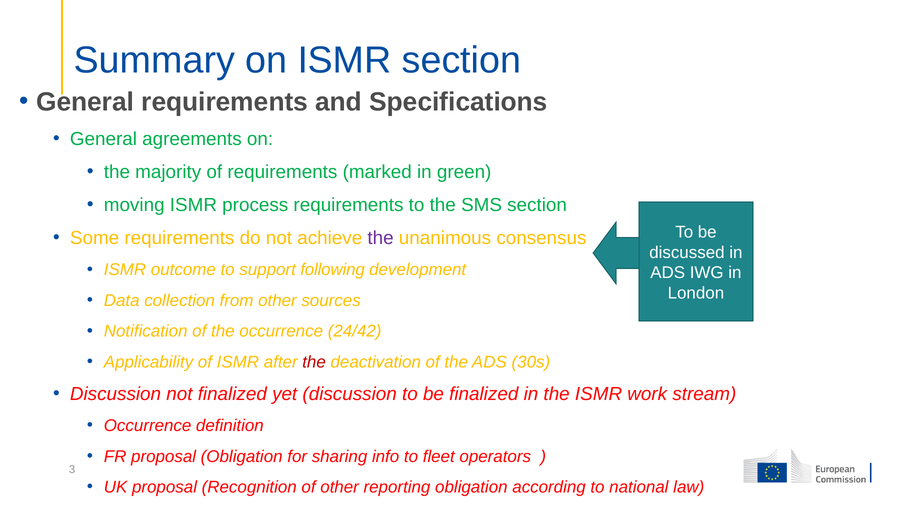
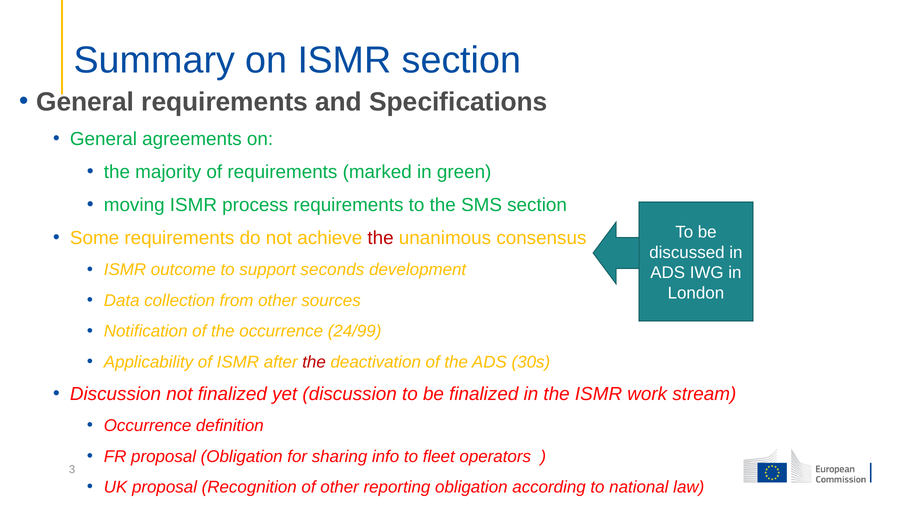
the at (381, 238) colour: purple -> red
following: following -> seconds
24/42: 24/42 -> 24/99
